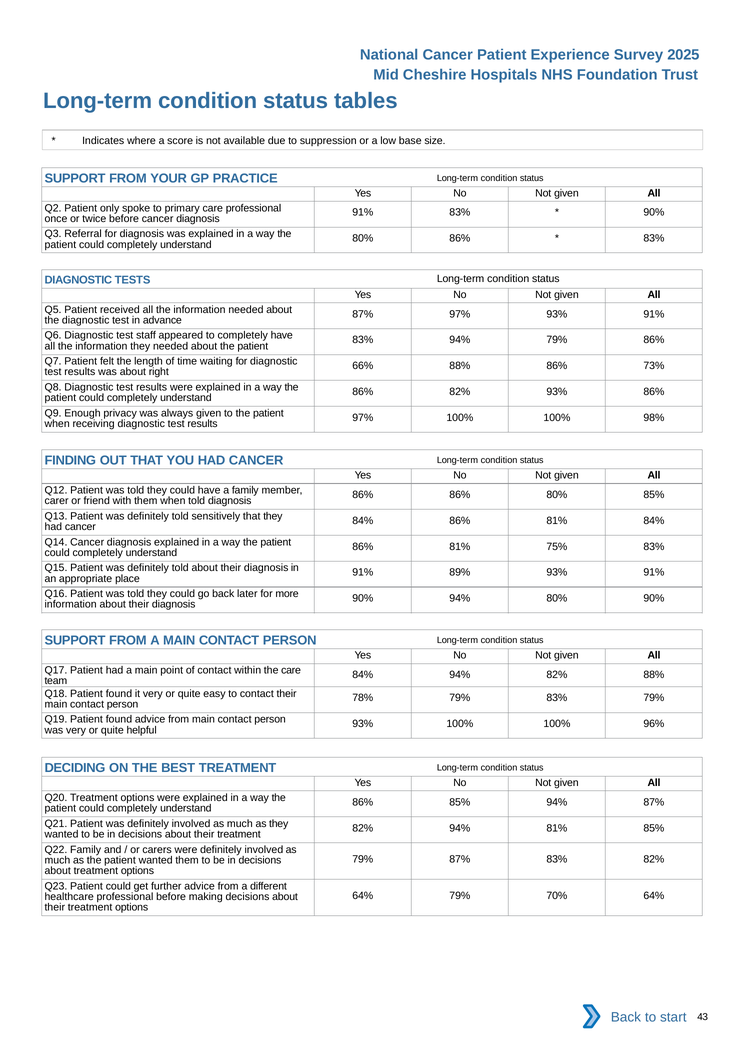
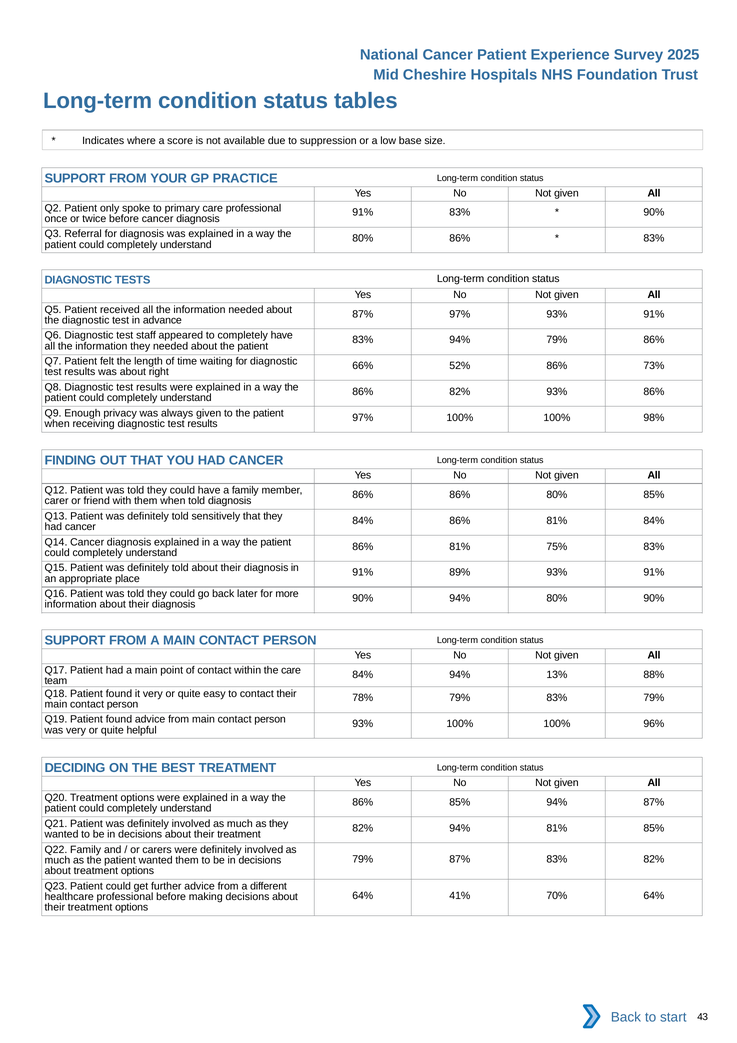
66% 88%: 88% -> 52%
94% 82%: 82% -> 13%
64% 79%: 79% -> 41%
